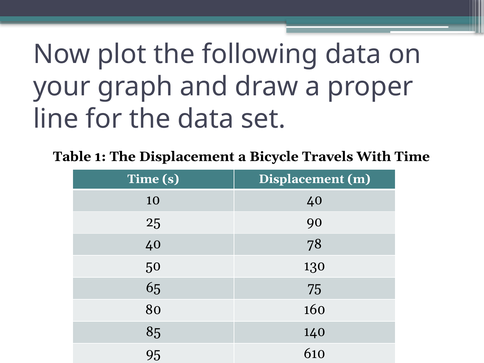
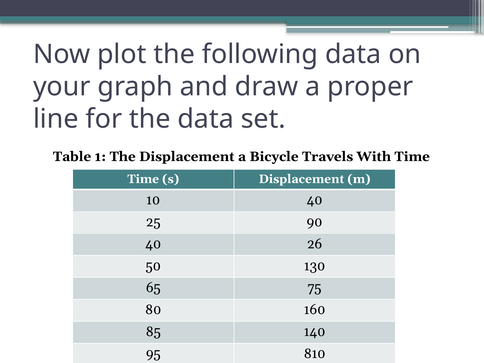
78: 78 -> 26
610: 610 -> 810
